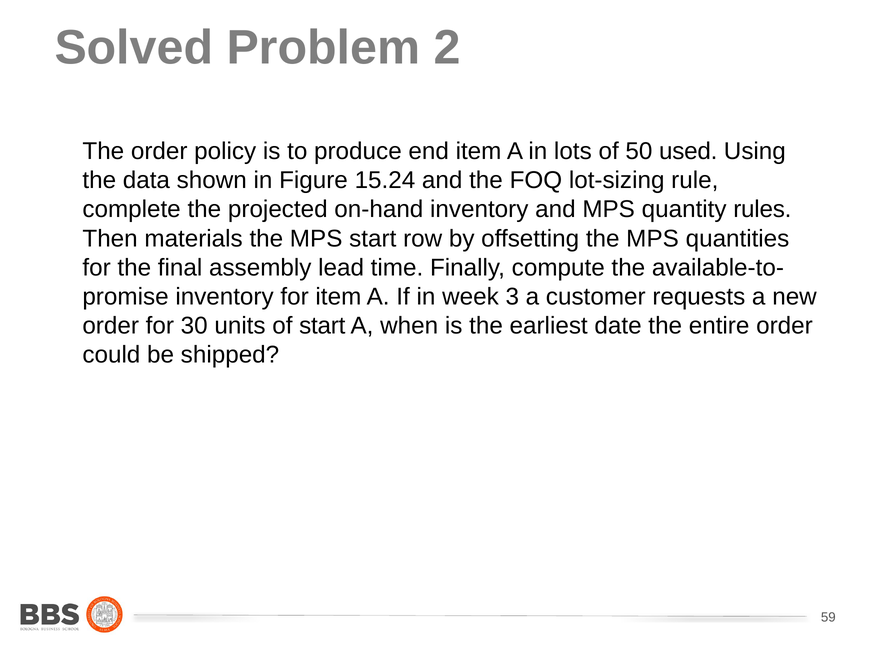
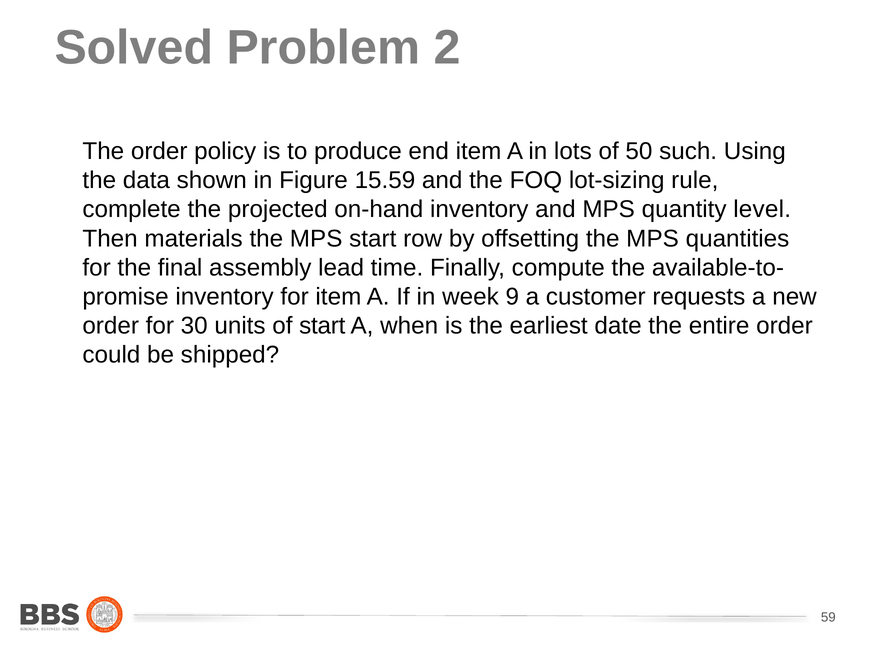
used: used -> such
15.24: 15.24 -> 15.59
rules: rules -> level
3: 3 -> 9
